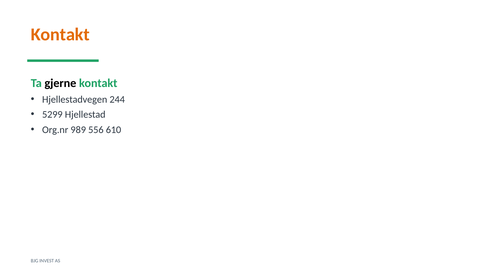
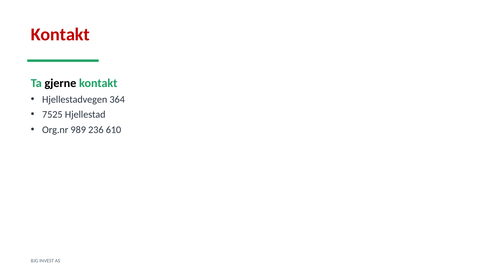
Kontakt at (60, 35) colour: orange -> red
244: 244 -> 364
5299: 5299 -> 7525
556: 556 -> 236
